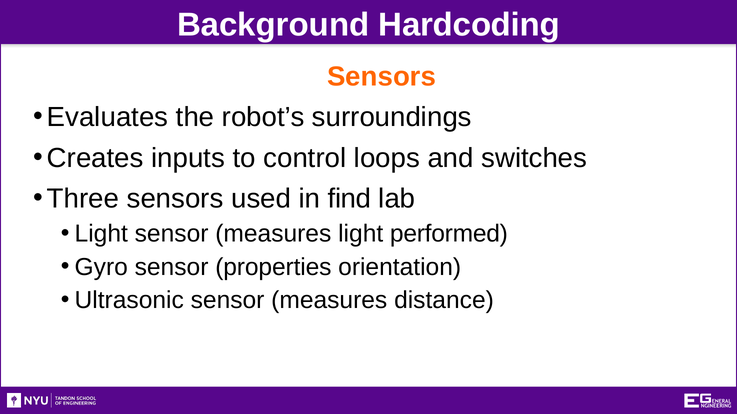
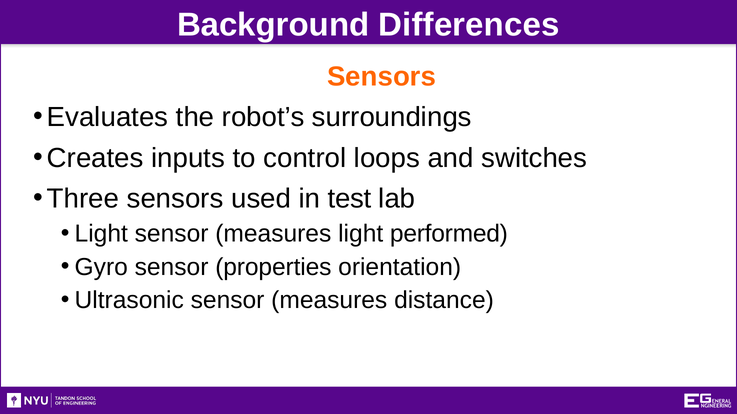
Hardcoding: Hardcoding -> Differences
find: find -> test
